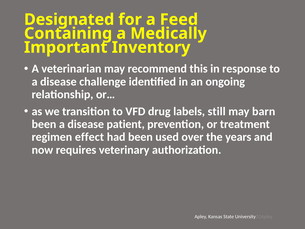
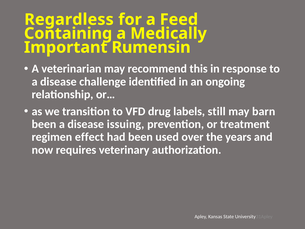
Designated: Designated -> Regardless
Inventory: Inventory -> Rumensin
patient: patient -> issuing
